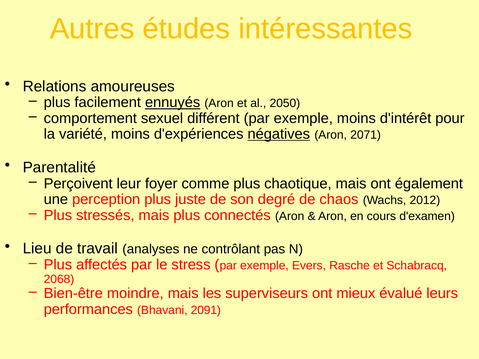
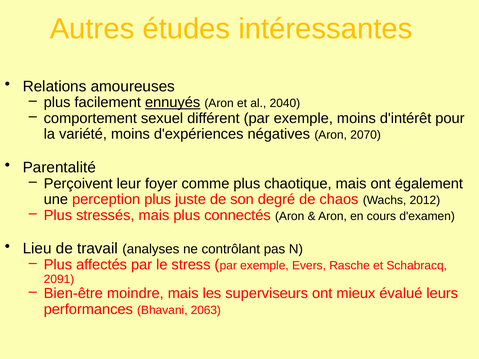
2050: 2050 -> 2040
négatives underline: present -> none
2071: 2071 -> 2070
2068: 2068 -> 2091
2091: 2091 -> 2063
